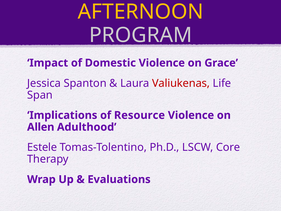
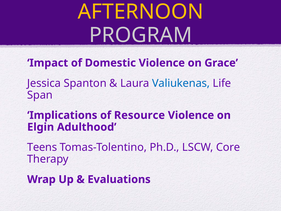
Valiukenas colour: red -> blue
Allen: Allen -> Elgin
Estele: Estele -> Teens
